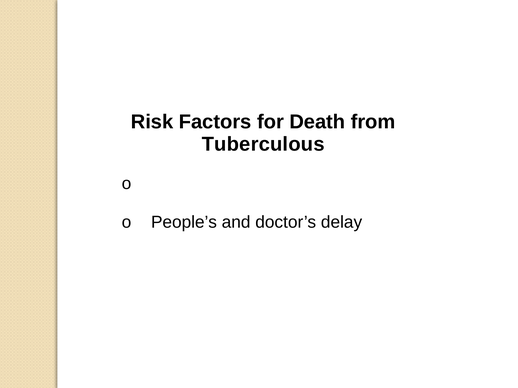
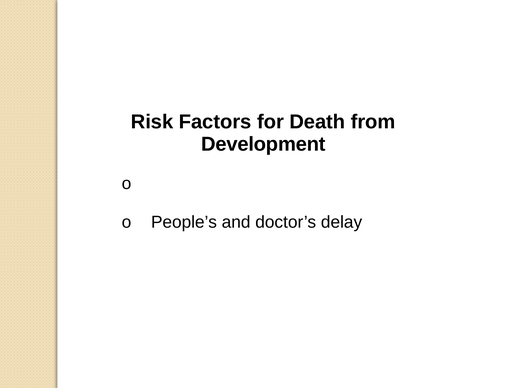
Tuberculous: Tuberculous -> Development
